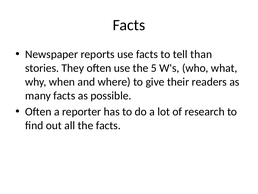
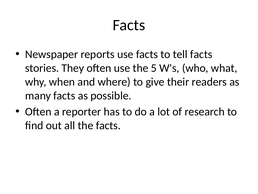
tell than: than -> facts
